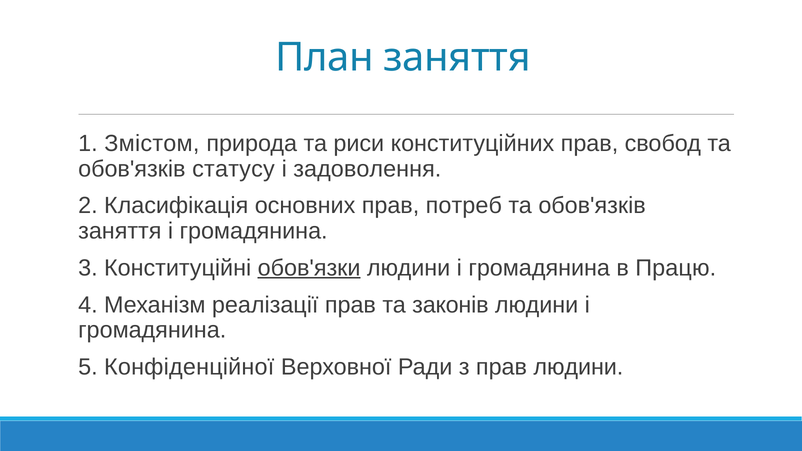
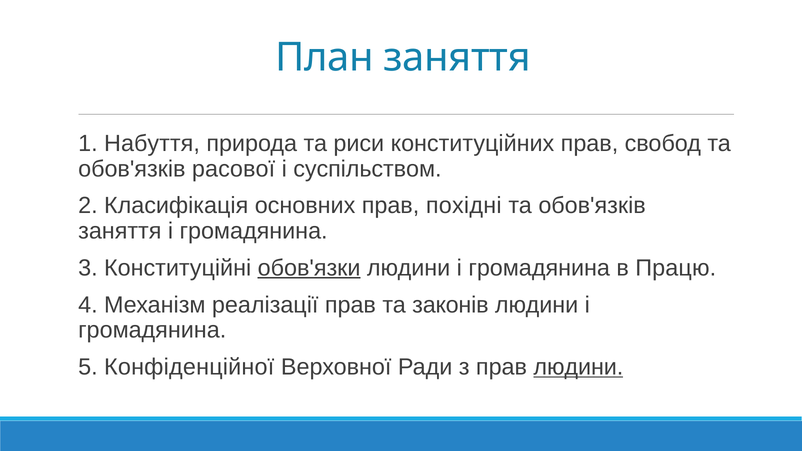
Змістом: Змістом -> Набуття
статусу: статусу -> расової
задоволення: задоволення -> суспільством
потреб: потреб -> похідні
людини at (578, 367) underline: none -> present
